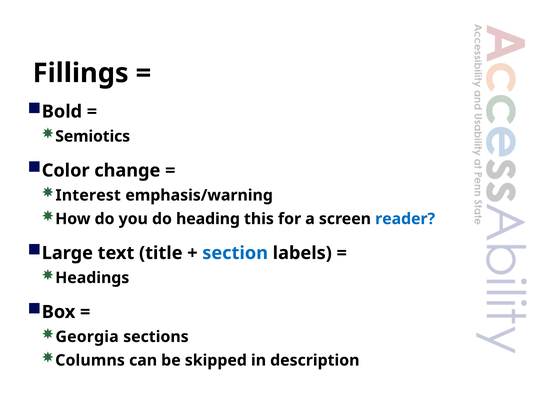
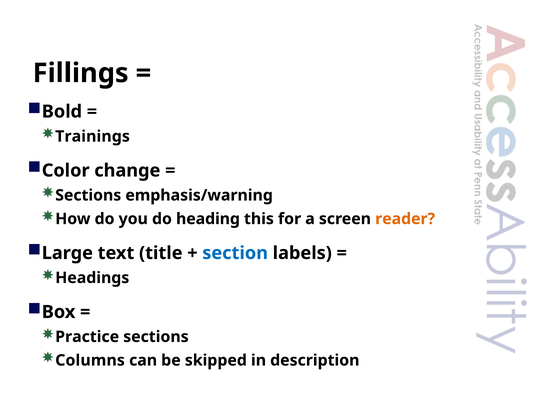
Semiotics: Semiotics -> Trainings
Interest at (88, 195): Interest -> Sections
reader colour: blue -> orange
Georgia: Georgia -> Practice
